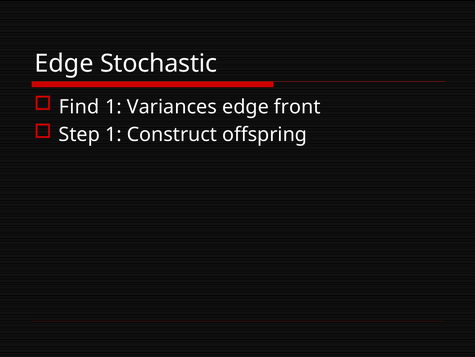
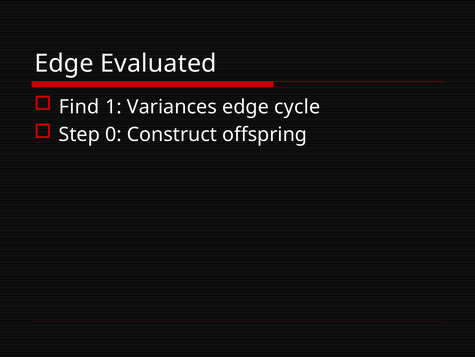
Stochastic: Stochastic -> Evaluated
front: front -> cycle
Step 1: 1 -> 0
